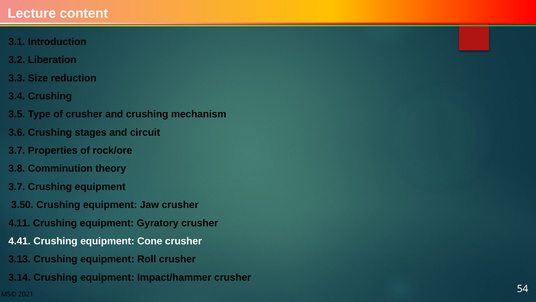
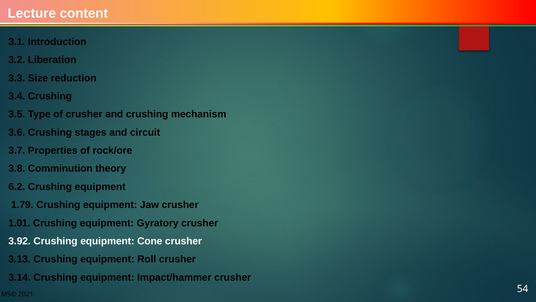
3.7 at (17, 186): 3.7 -> 6.2
3.50: 3.50 -> 1.79
4.11: 4.11 -> 1.01
4.41: 4.41 -> 3.92
